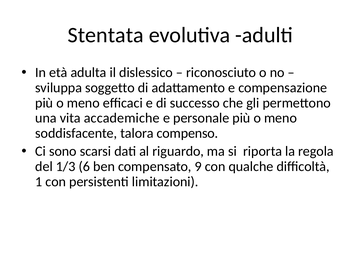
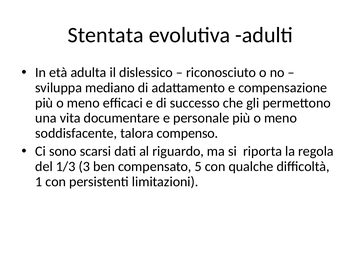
soggetto: soggetto -> mediano
accademiche: accademiche -> documentare
6: 6 -> 3
9: 9 -> 5
